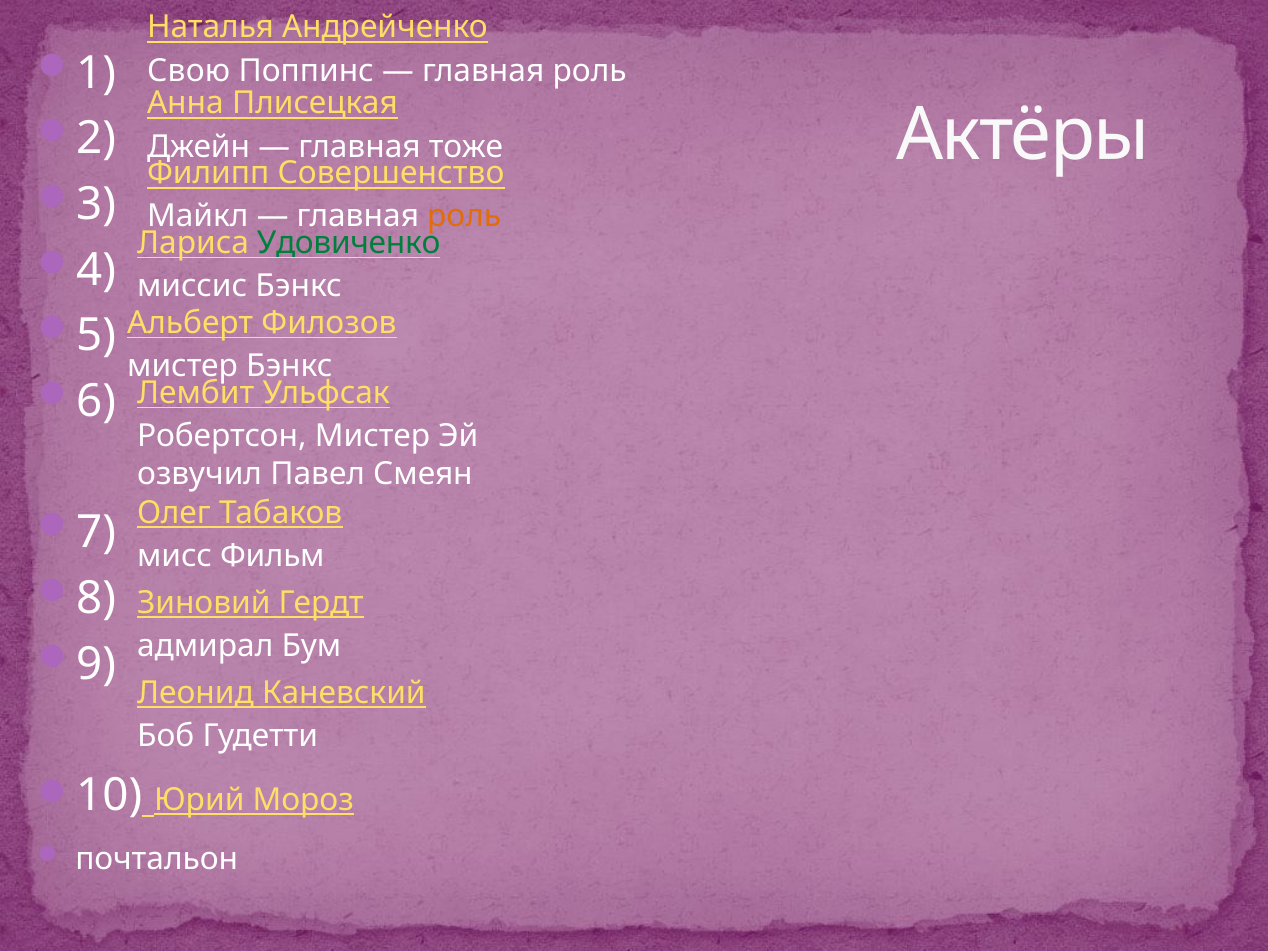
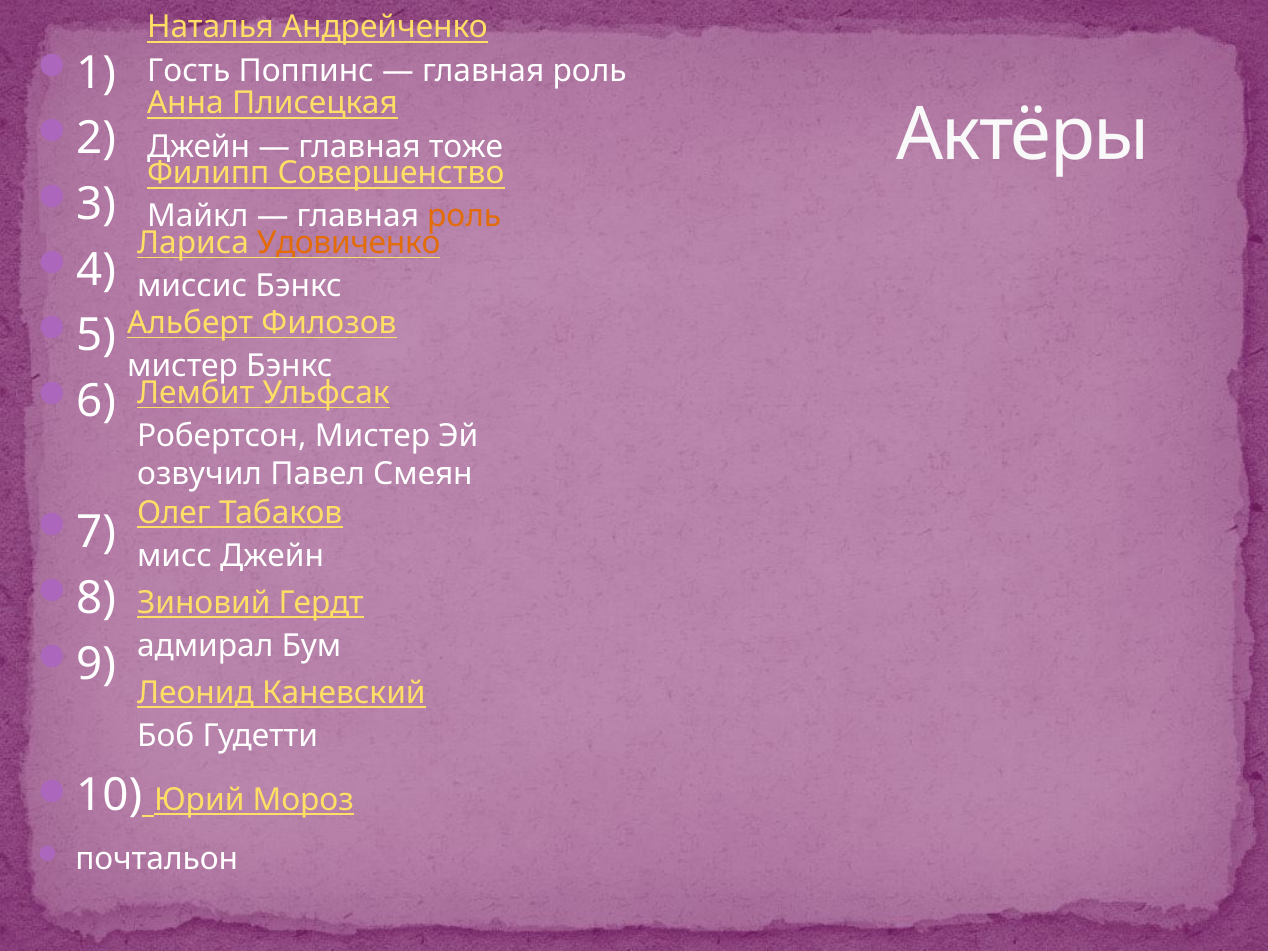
Свою: Свою -> Гость
Удовиченко colour: green -> orange
мисс Фильм: Фильм -> Джейн
